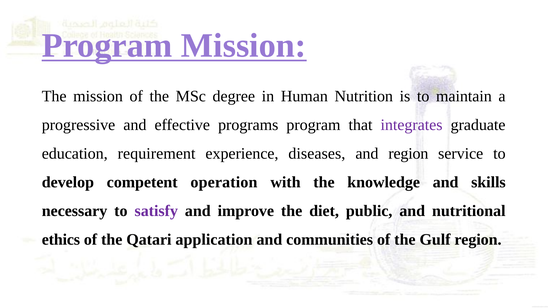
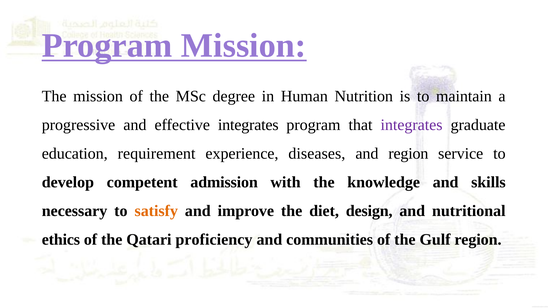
effective programs: programs -> integrates
operation: operation -> admission
satisfy colour: purple -> orange
public: public -> design
application: application -> proficiency
